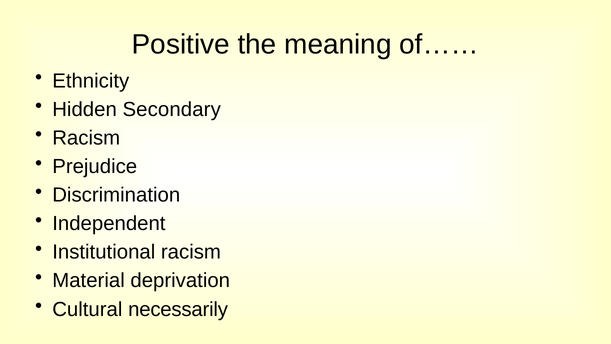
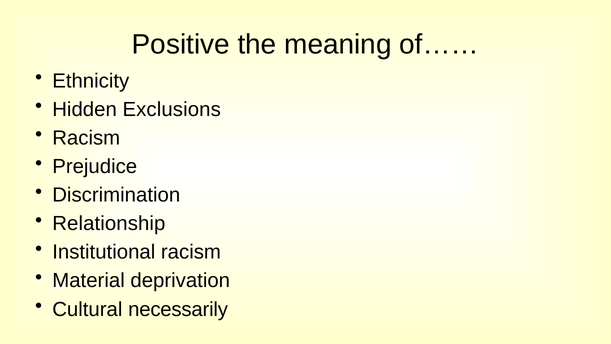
Secondary: Secondary -> Exclusions
Independent: Independent -> Relationship
